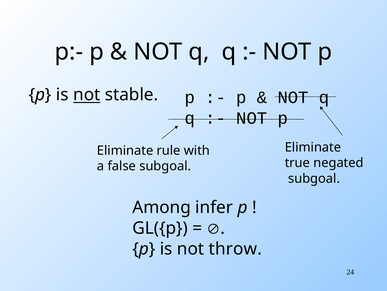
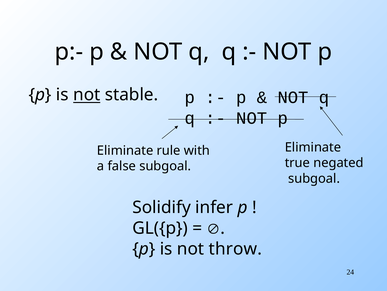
Among: Among -> Solidify
